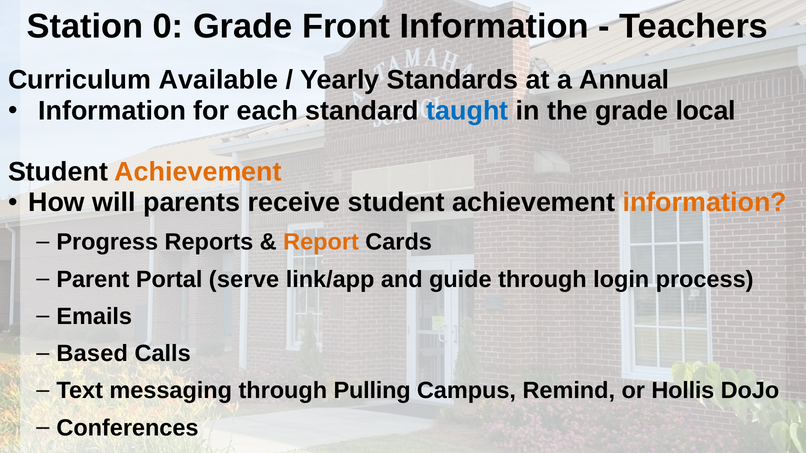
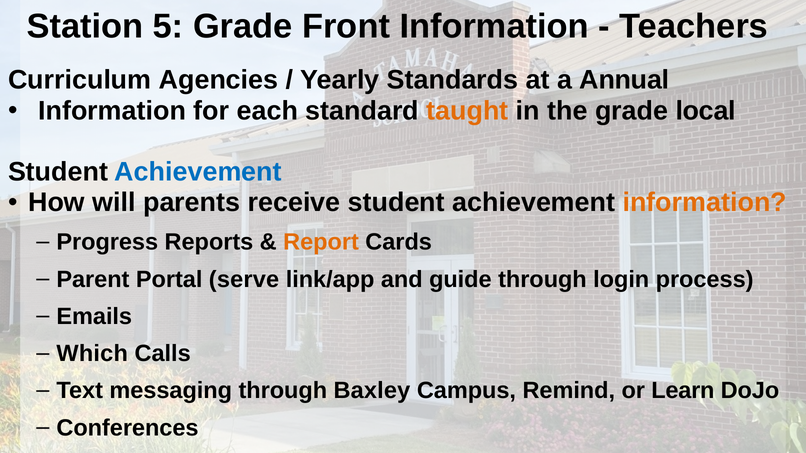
0: 0 -> 5
Available: Available -> Agencies
taught colour: blue -> orange
Achievement at (198, 172) colour: orange -> blue
Based: Based -> Which
Pulling: Pulling -> Baxley
Hollis: Hollis -> Learn
